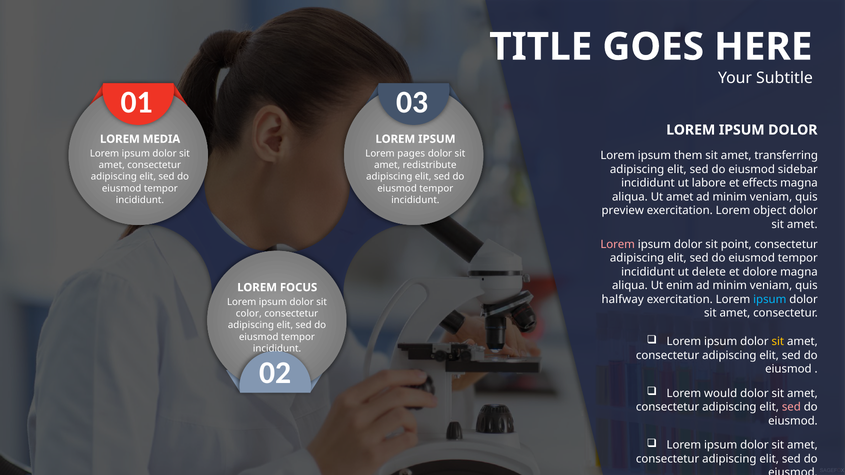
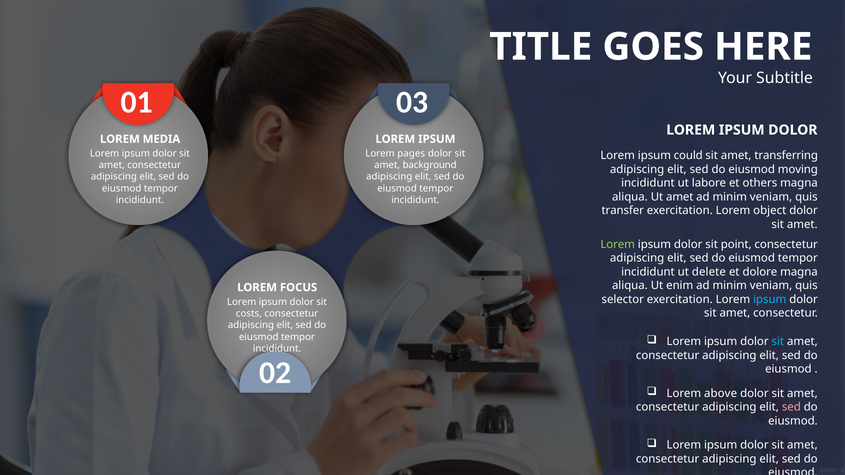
them: them -> could
redistribute: redistribute -> background
sidebar: sidebar -> moving
effects: effects -> others
preview: preview -> transfer
Lorem at (618, 245) colour: pink -> light green
halfway: halfway -> selector
color: color -> costs
sit at (778, 342) colour: yellow -> light blue
would: would -> above
